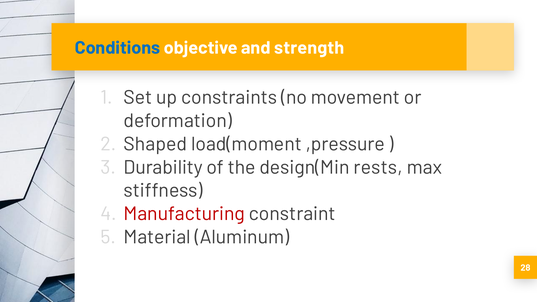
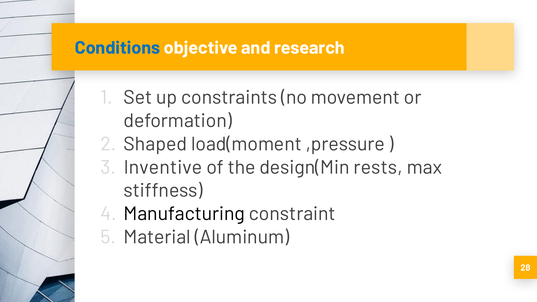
strength: strength -> research
Durability: Durability -> Inventive
Manufacturing colour: red -> black
